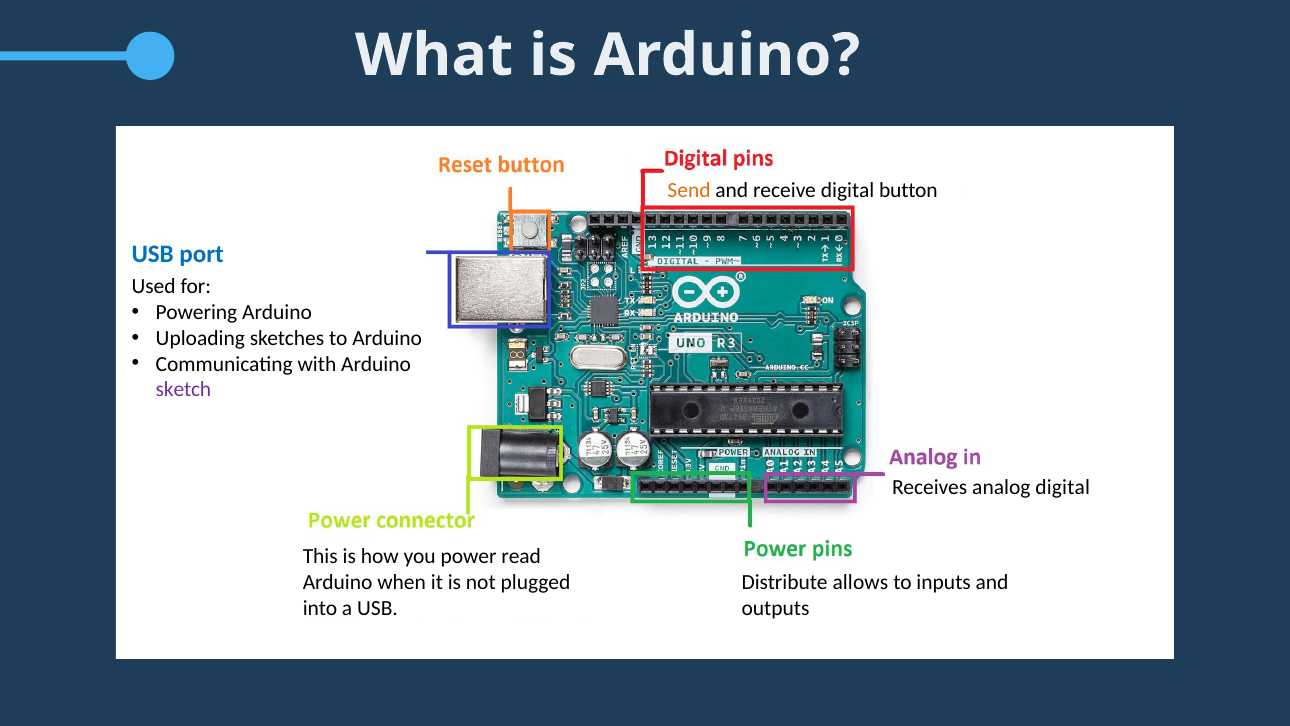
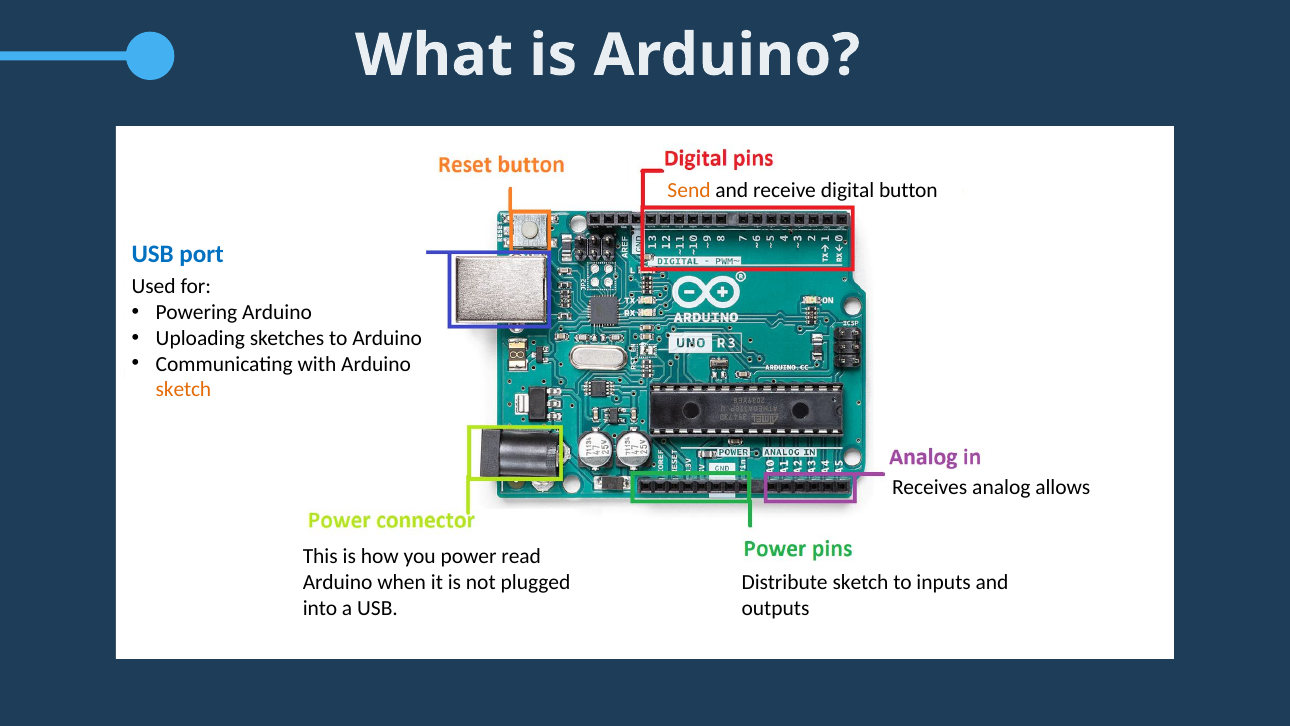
sketch at (184, 390) colour: purple -> orange
analog digital: digital -> allows
Distribute allows: allows -> sketch
